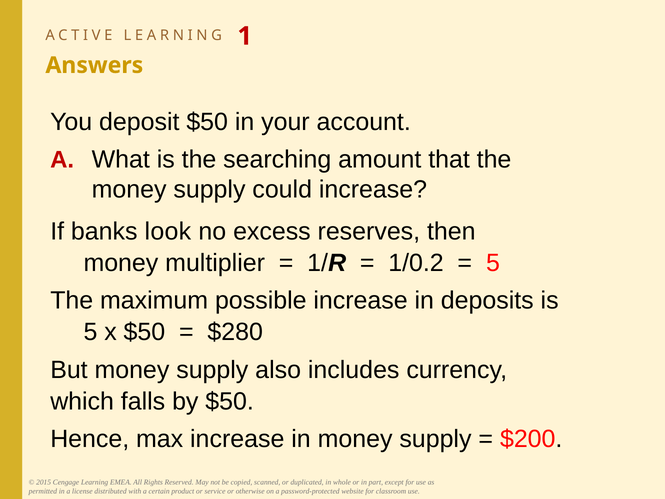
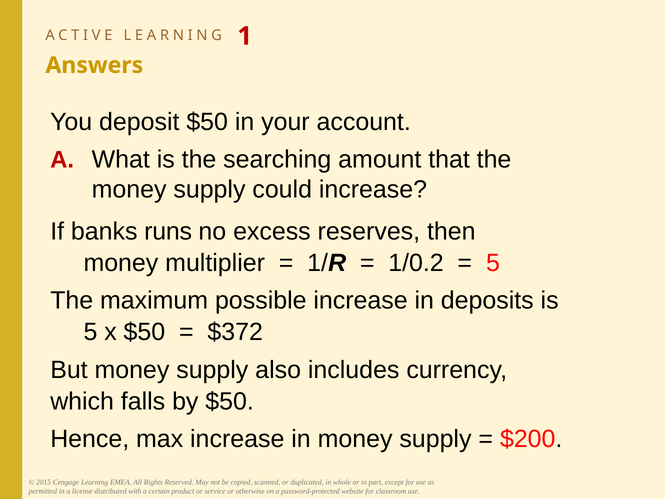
look: look -> runs
$280: $280 -> $372
